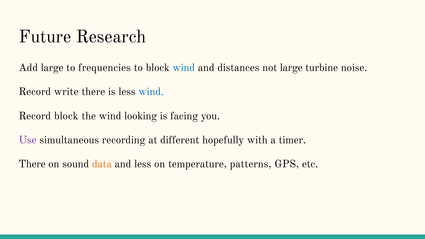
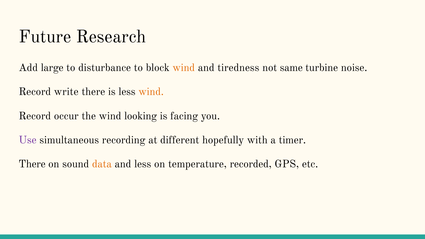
frequencies: frequencies -> disturbance
wind at (184, 68) colour: blue -> orange
distances: distances -> tiredness
not large: large -> same
wind at (151, 92) colour: blue -> orange
Record block: block -> occur
patterns: patterns -> recorded
